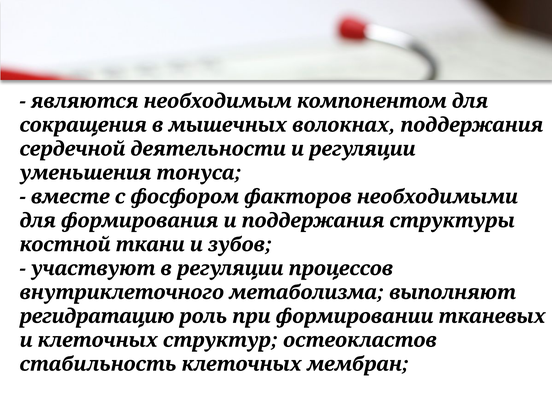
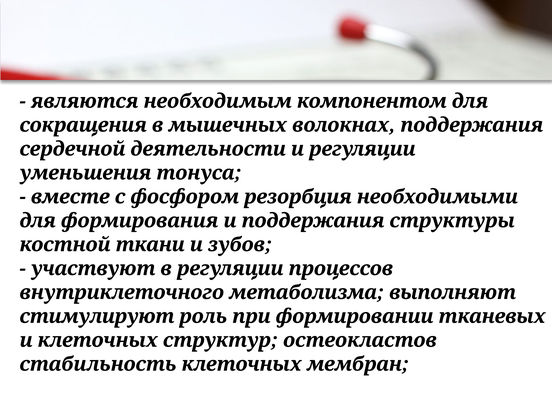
факторов: факторов -> резорбция
регидратацию: регидратацию -> стимулируют
